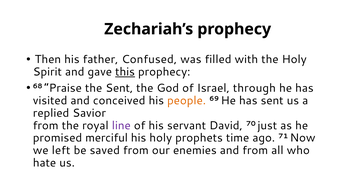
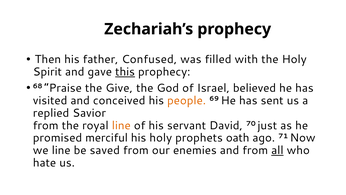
the Sent: Sent -> Give
through: through -> believed
line at (121, 125) colour: purple -> orange
time: time -> oath
we left: left -> line
all underline: none -> present
